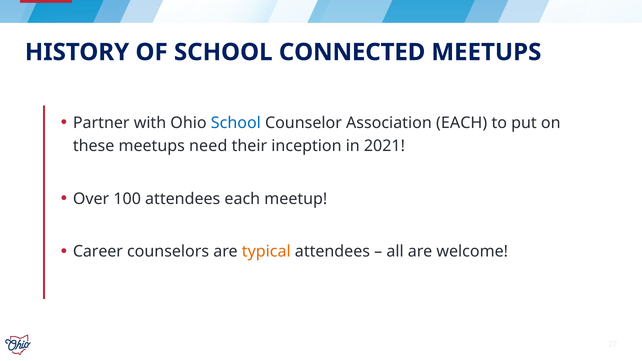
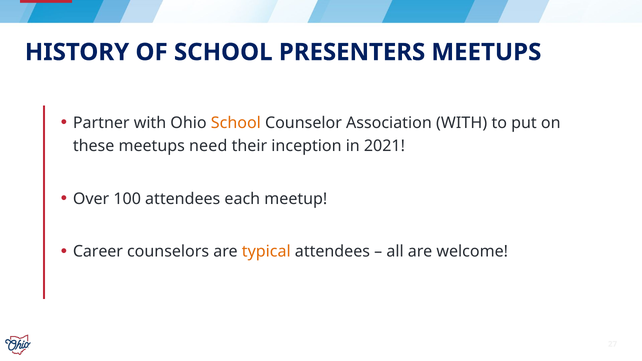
CONNECTED: CONNECTED -> PRESENTERS
School at (236, 123) colour: blue -> orange
Association EACH: EACH -> WITH
